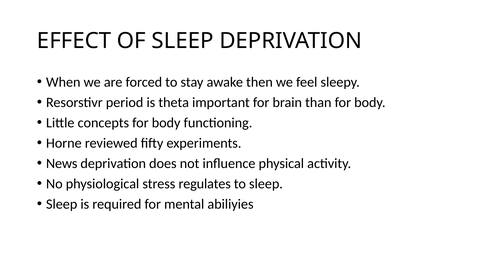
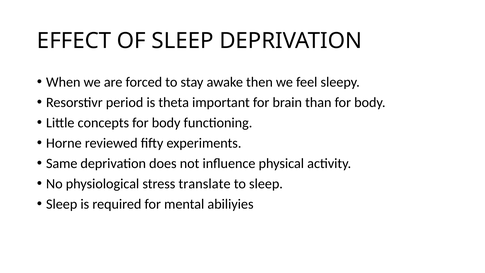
News: News -> Same
regulates: regulates -> translate
